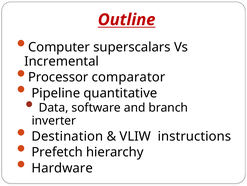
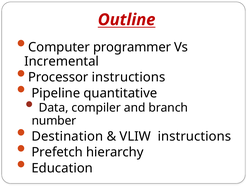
superscalars: superscalars -> programmer
Processor comparator: comparator -> instructions
software: software -> compiler
inverter: inverter -> number
Hardware: Hardware -> Education
